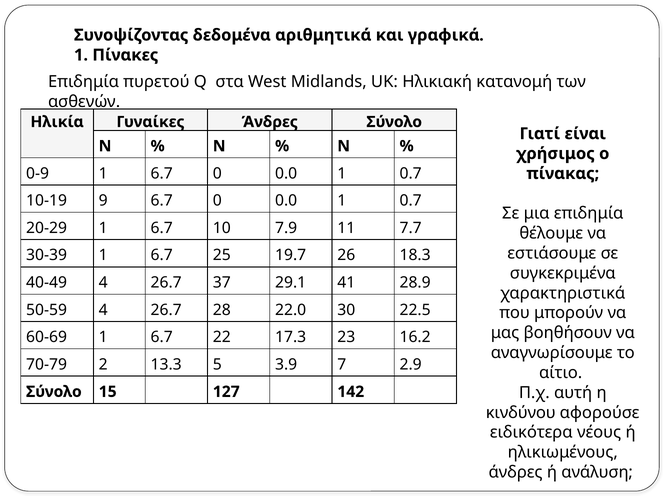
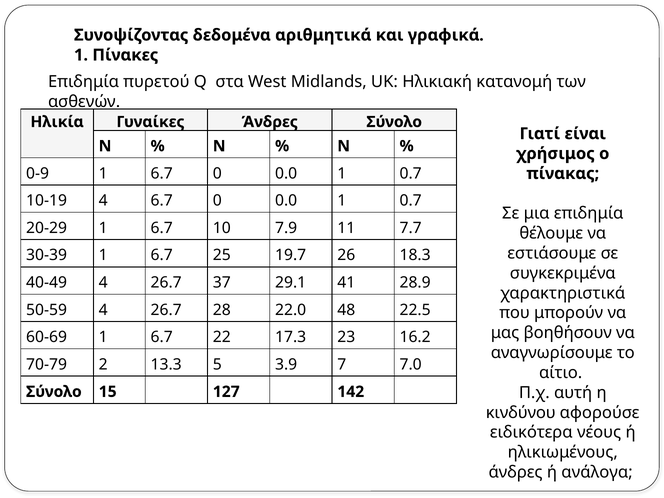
10-19 9: 9 -> 4
30: 30 -> 48
2.9: 2.9 -> 7.0
ανάλυση: ανάλυση -> ανάλογα
